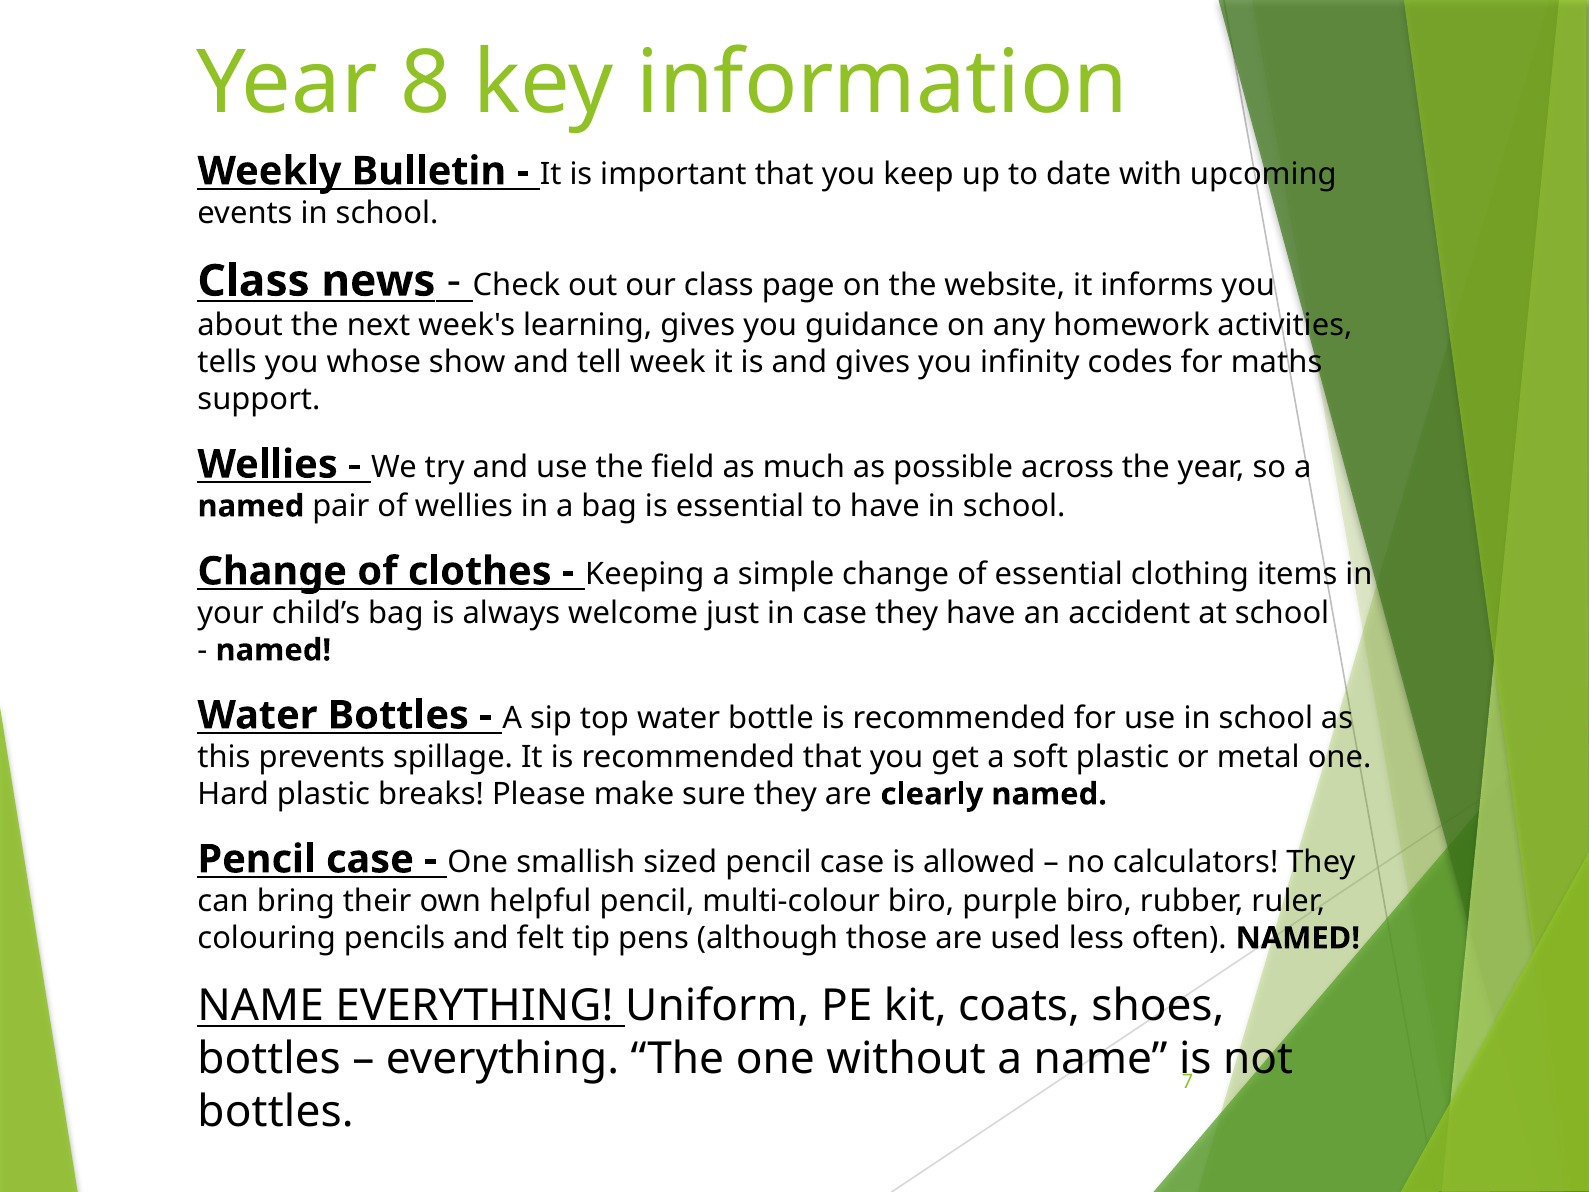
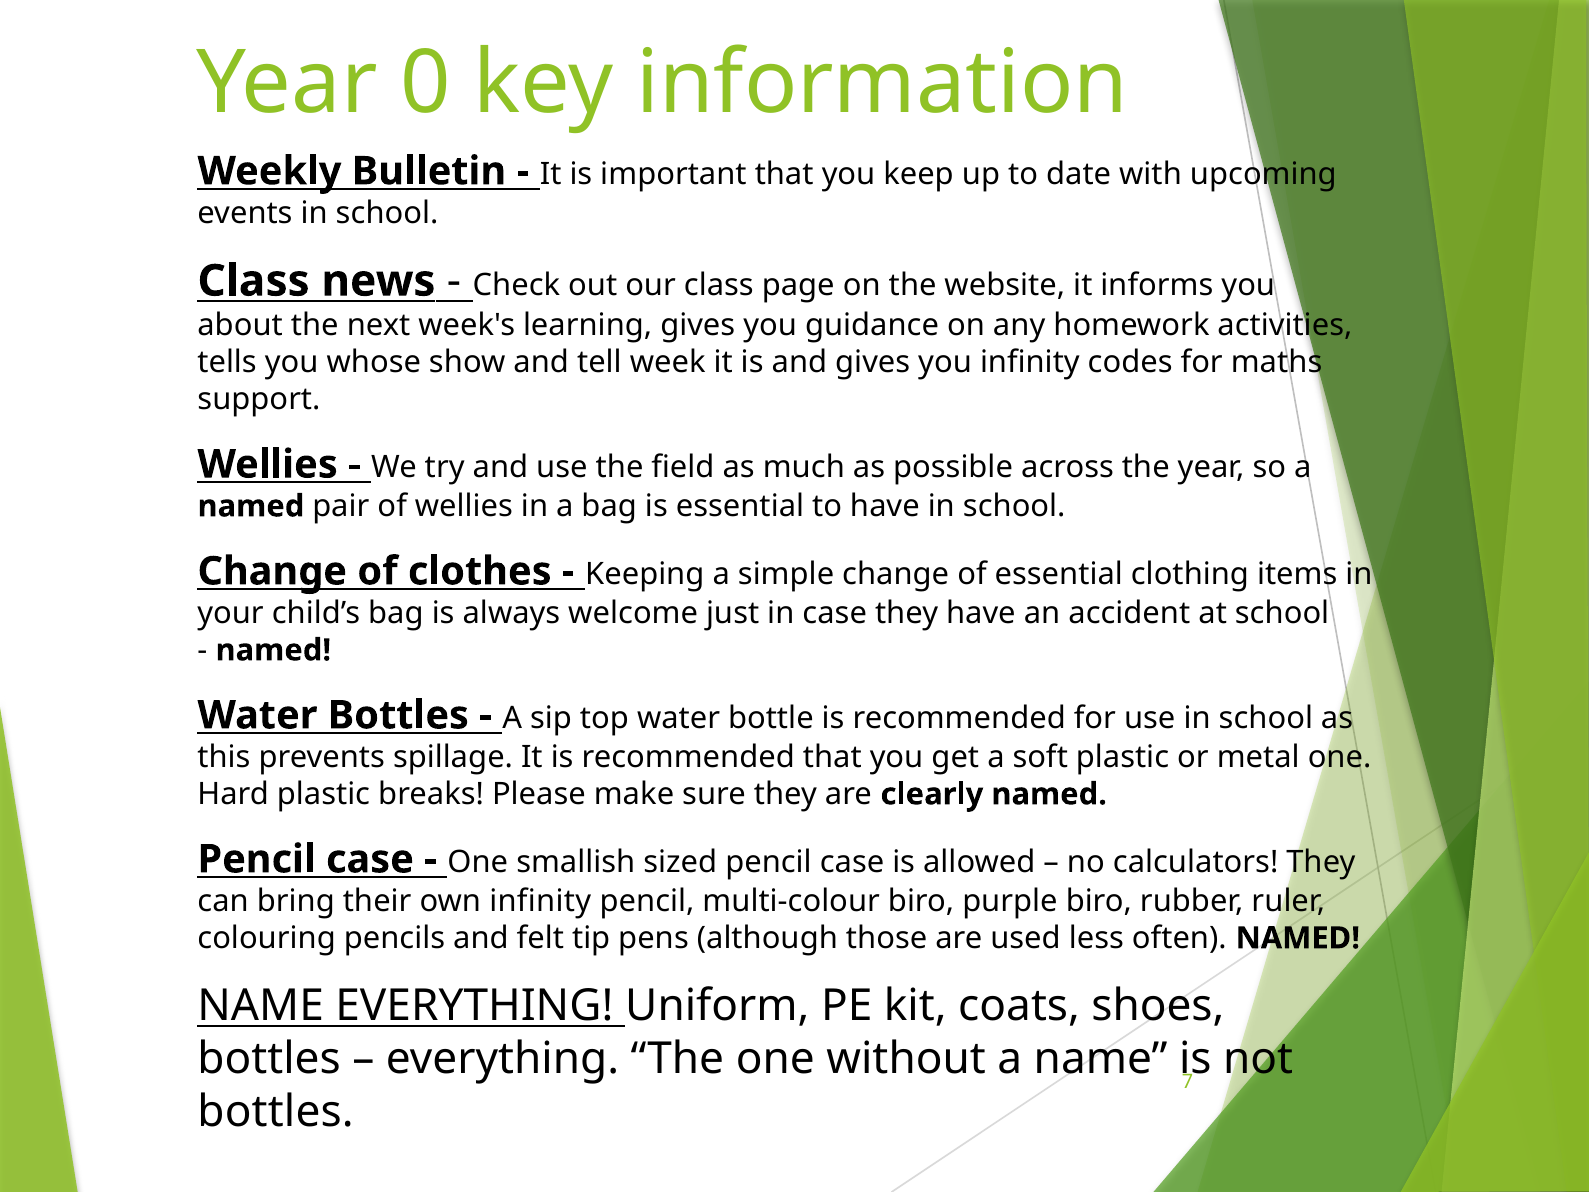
8: 8 -> 0
own helpful: helpful -> infinity
